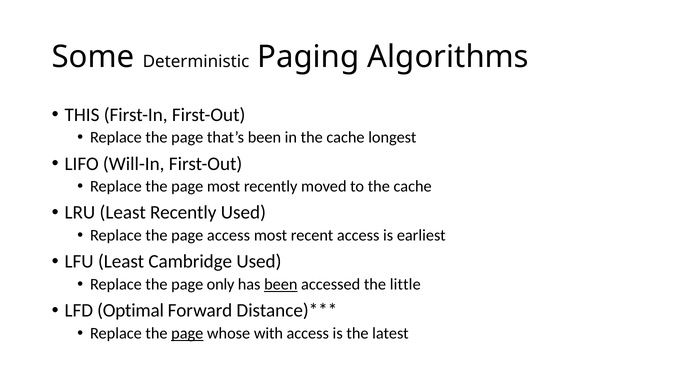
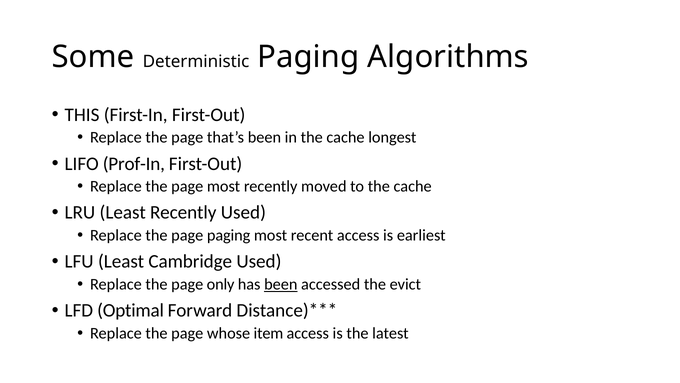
Will-In: Will-In -> Prof-In
page access: access -> paging
little: little -> evict
page at (187, 333) underline: present -> none
with: with -> item
